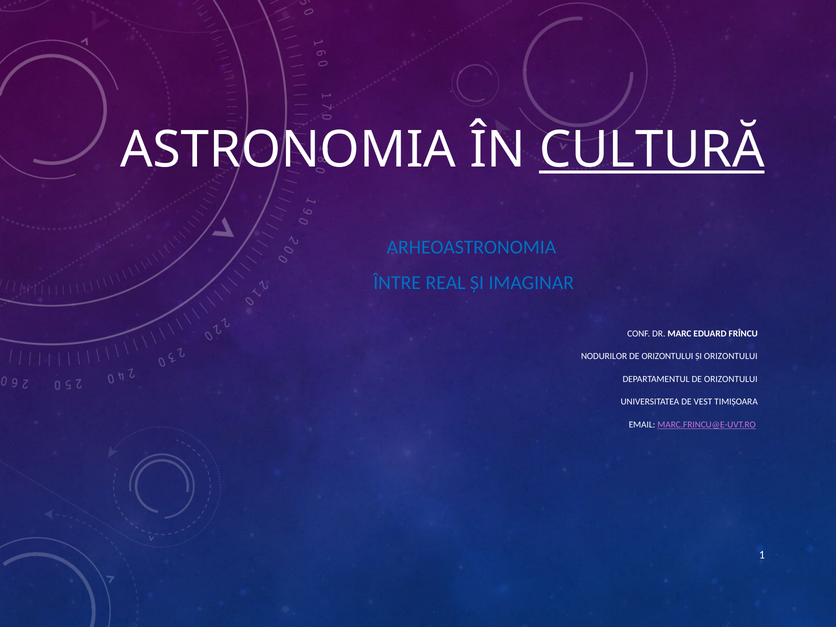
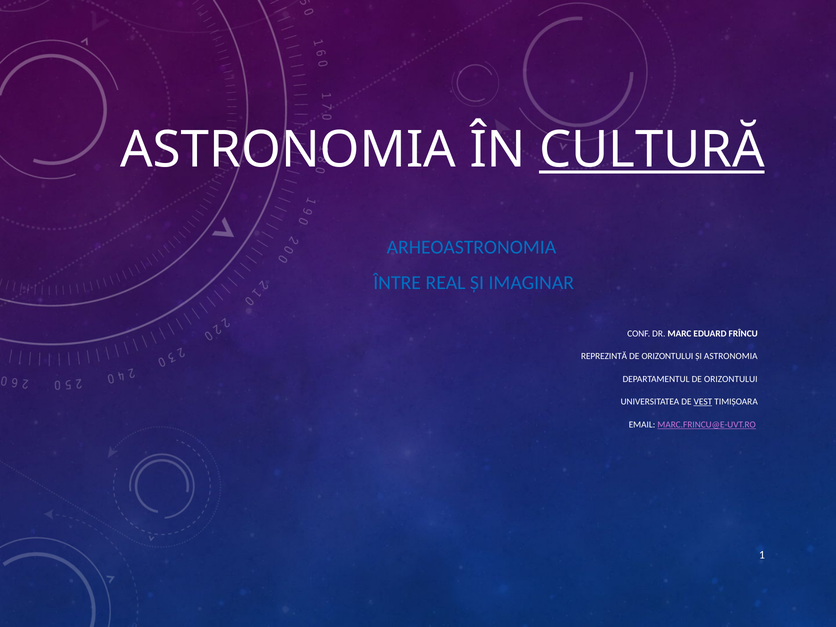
NODURILOR: NODURILOR -> REPREZINTĂ
ȘI ORIZONTULUI: ORIZONTULUI -> ASTRONOMIA
VEST underline: none -> present
